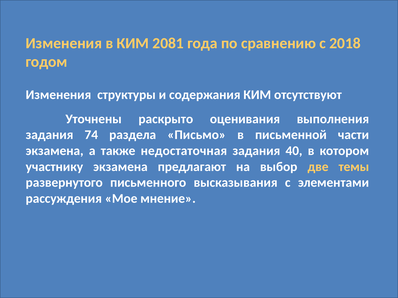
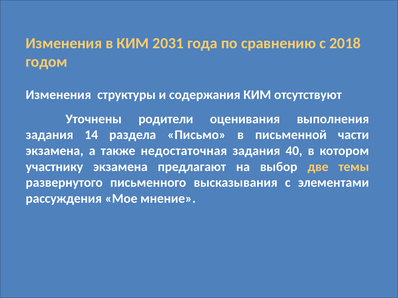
2081: 2081 -> 2031
раскрыто: раскрыто -> родители
74: 74 -> 14
